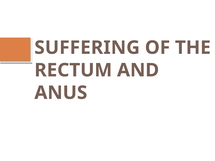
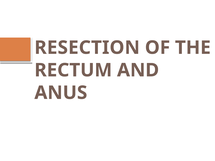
SUFFERING: SUFFERING -> RESECTION
